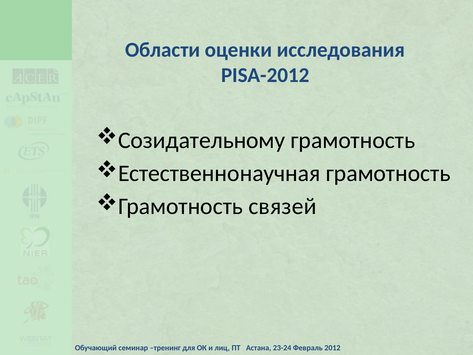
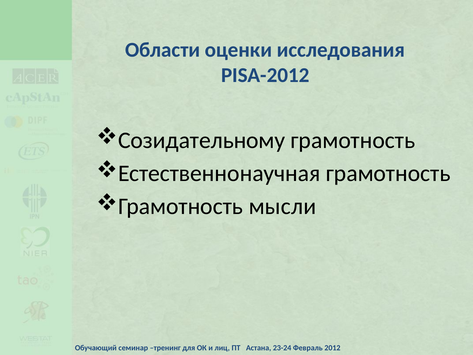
связей: связей -> мысли
